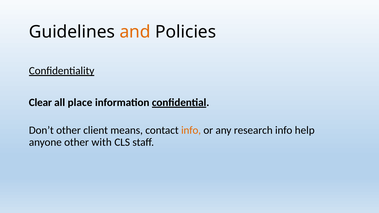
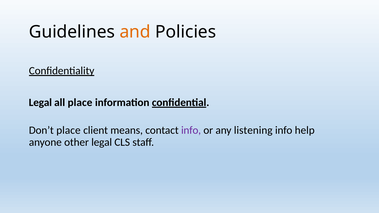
Clear at (40, 103): Clear -> Legal
Don’t other: other -> place
info at (191, 130) colour: orange -> purple
research: research -> listening
other with: with -> legal
